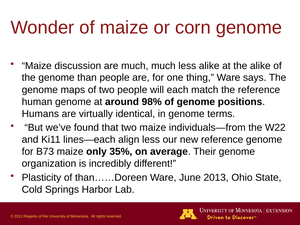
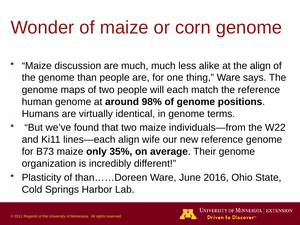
the alike: alike -> align
align less: less -> wife
2013: 2013 -> 2016
